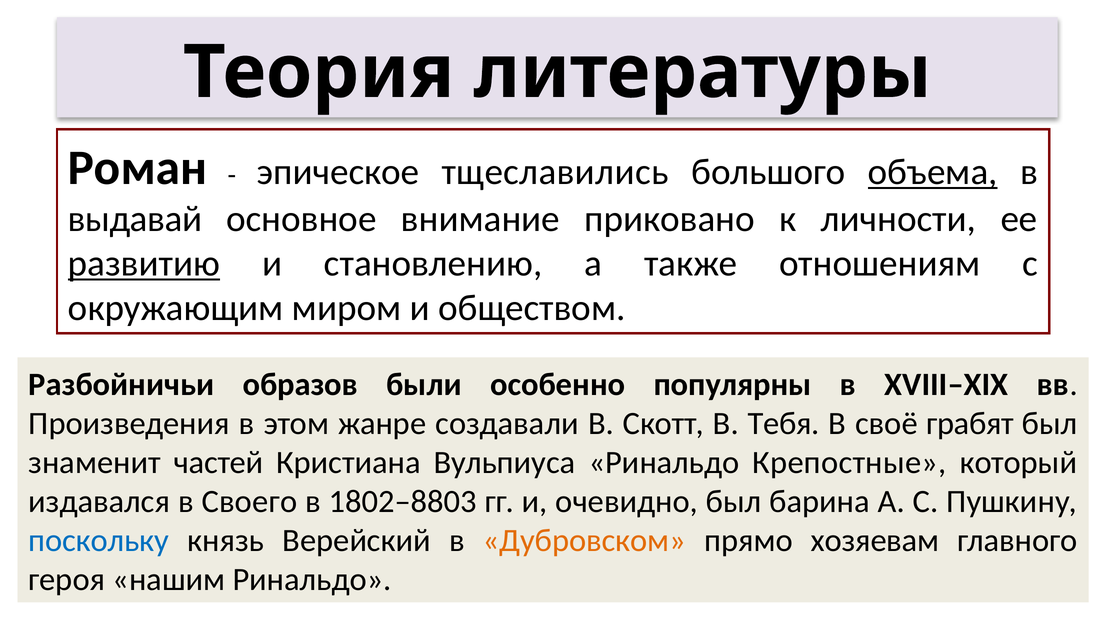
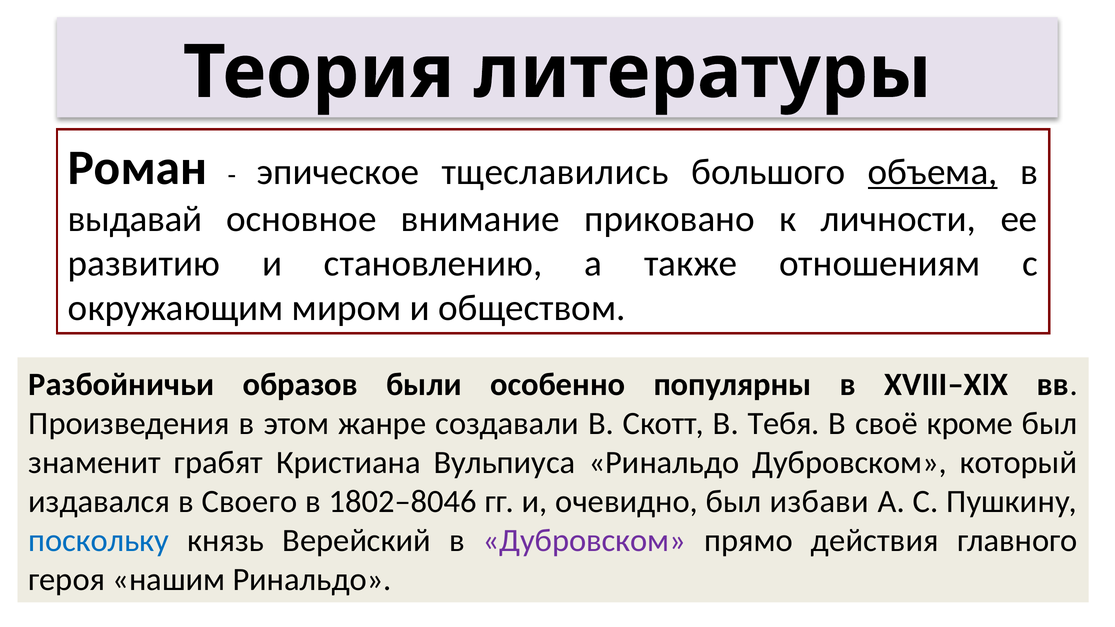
развитию underline: present -> none
грабят: грабят -> кроме
частей: частей -> грабят
Ринальдо Крепостные: Крепостные -> Дубровском
1802–8803: 1802–8803 -> 1802–8046
барина: барина -> избави
Дубровском at (584, 541) colour: orange -> purple
хозяевам: хозяевам -> действия
